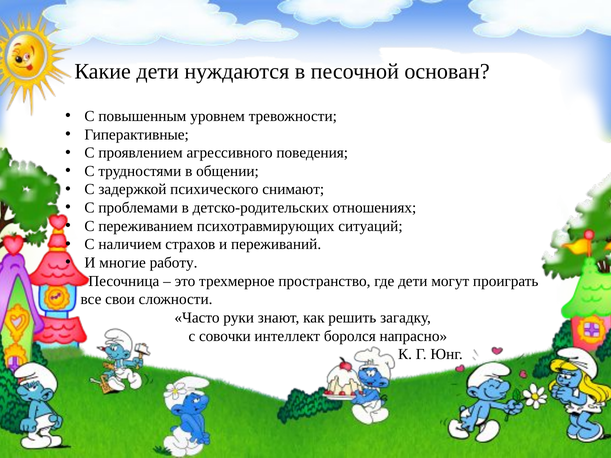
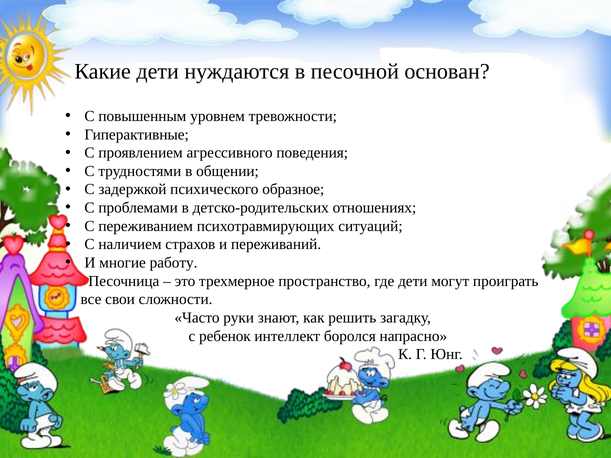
снимают: снимают -> образное
совочки: совочки -> ребенок
